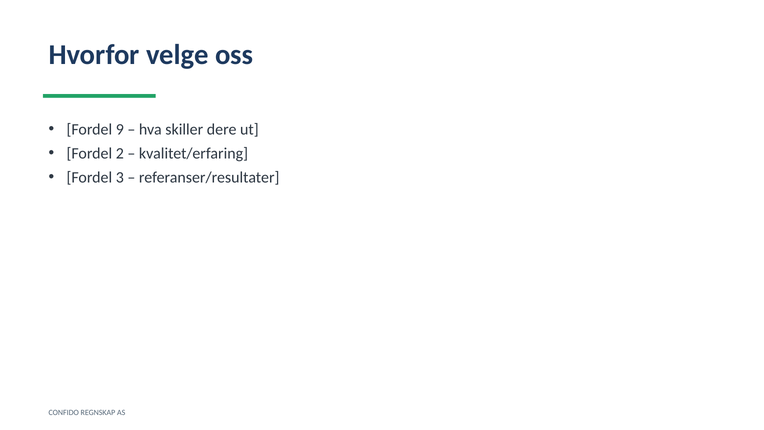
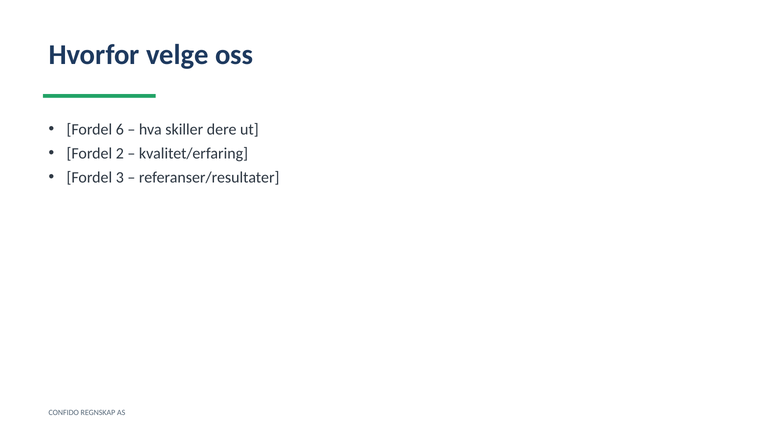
9: 9 -> 6
